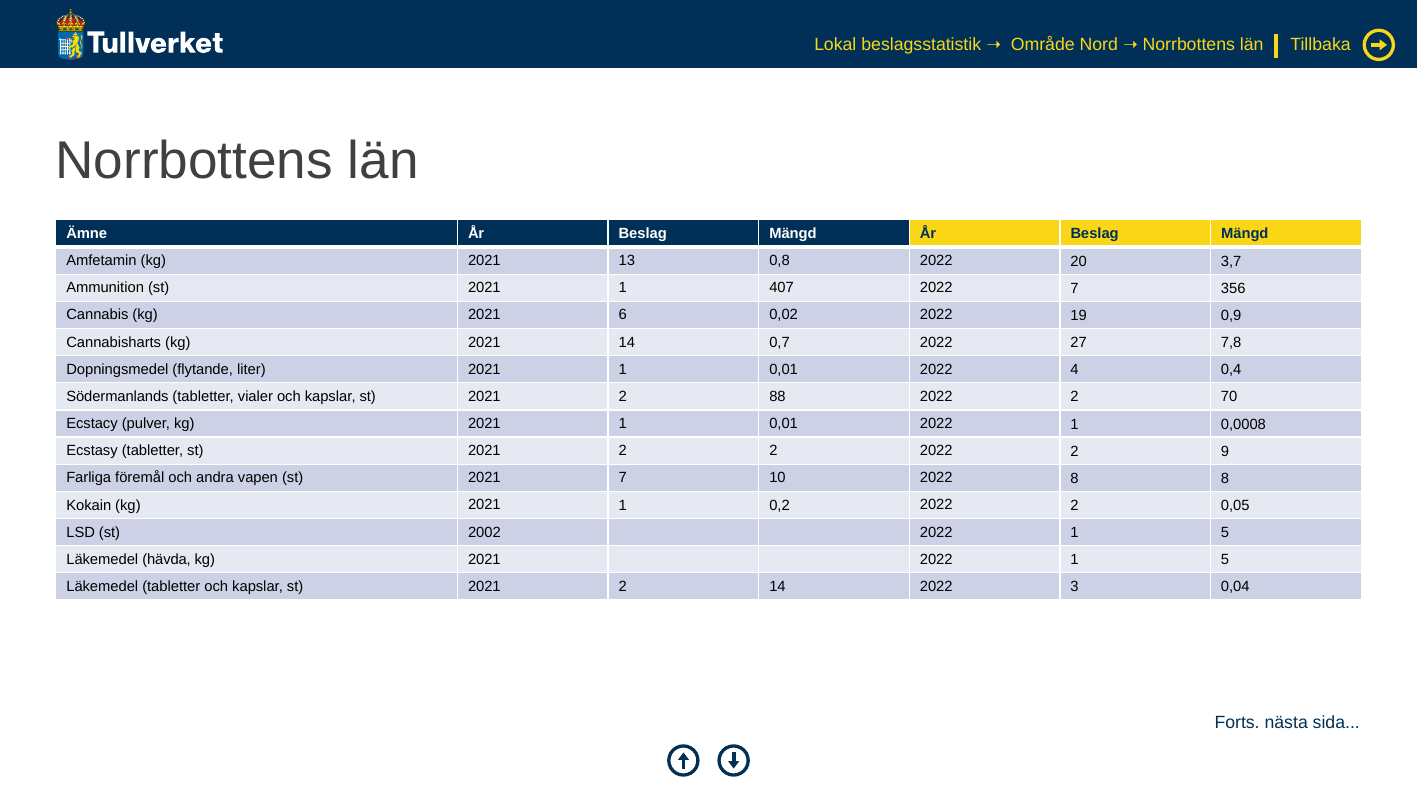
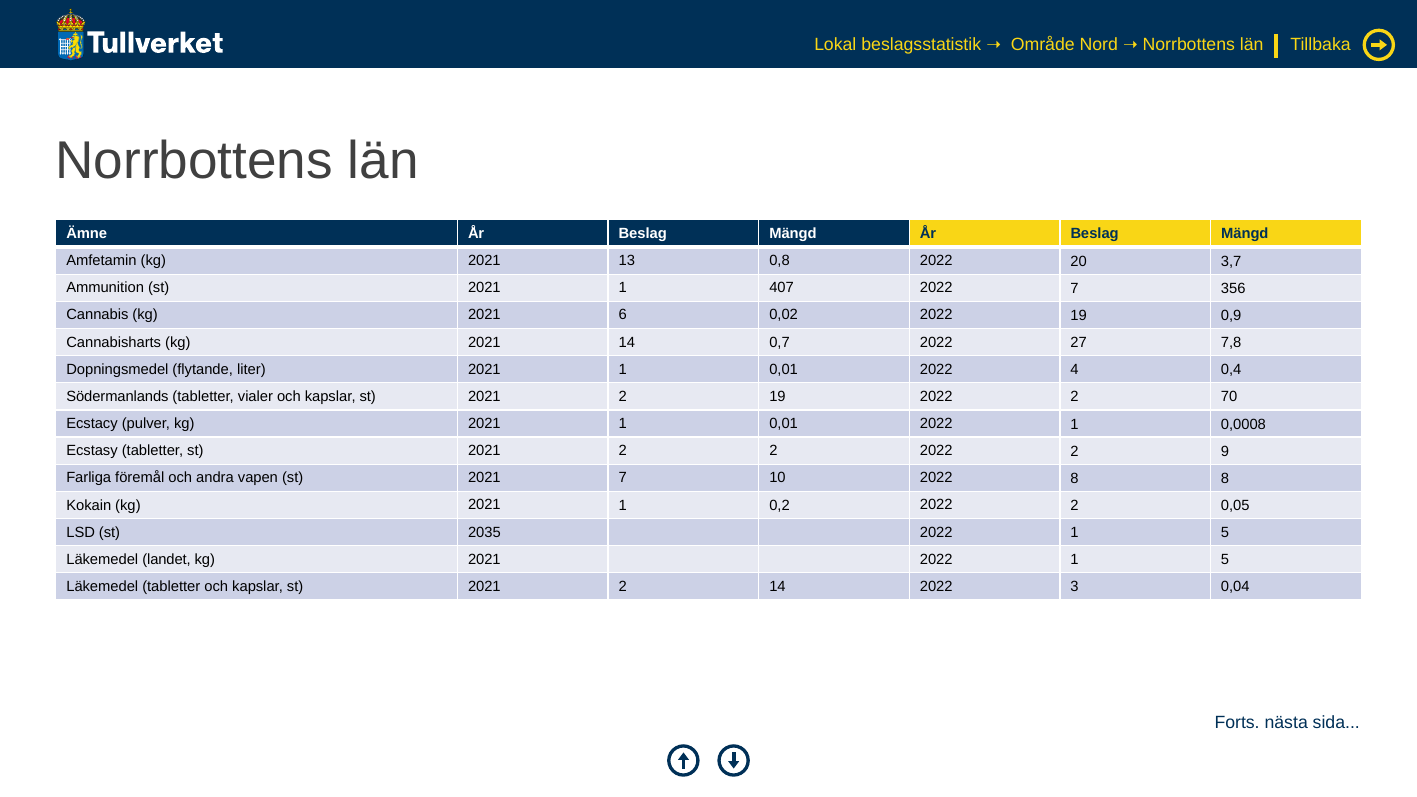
2 88: 88 -> 19
2002: 2002 -> 2035
hävda: hävda -> landet
